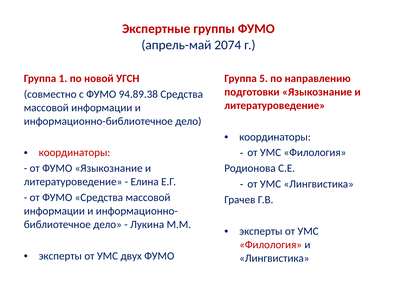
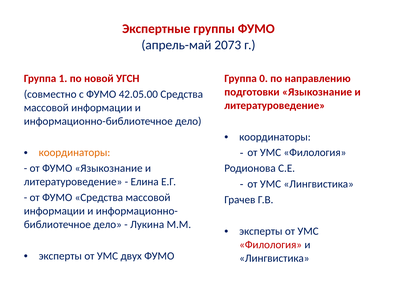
2074: 2074 -> 2073
5: 5 -> 0
94.89.38: 94.89.38 -> 42.05.00
координаторы at (74, 152) colour: red -> orange
